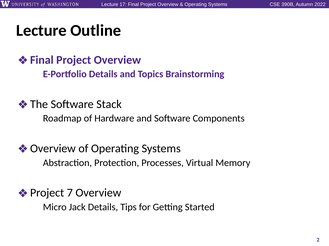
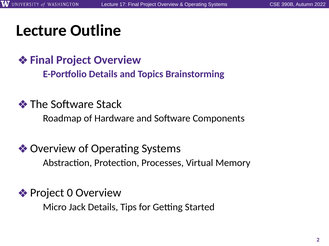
7: 7 -> 0
